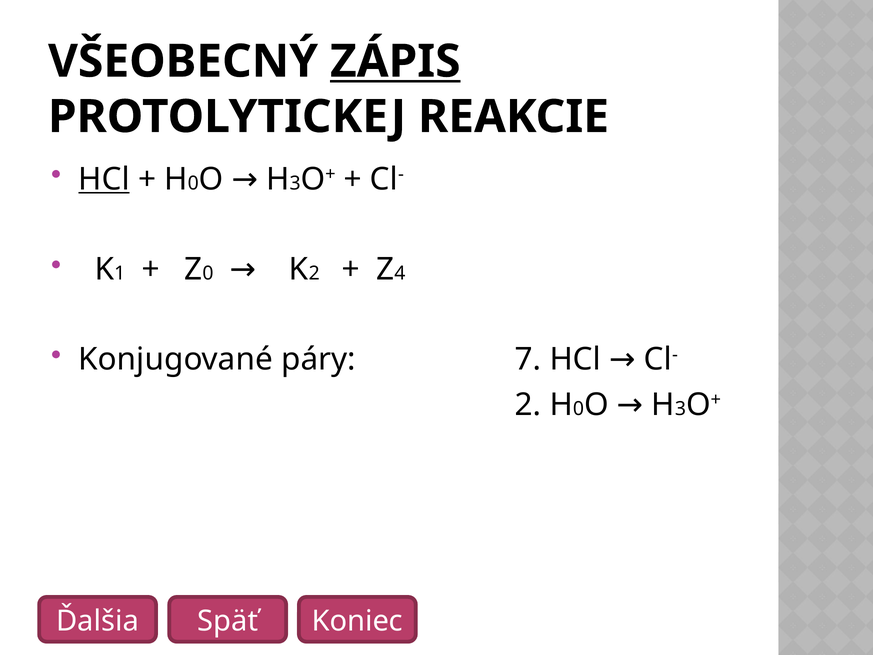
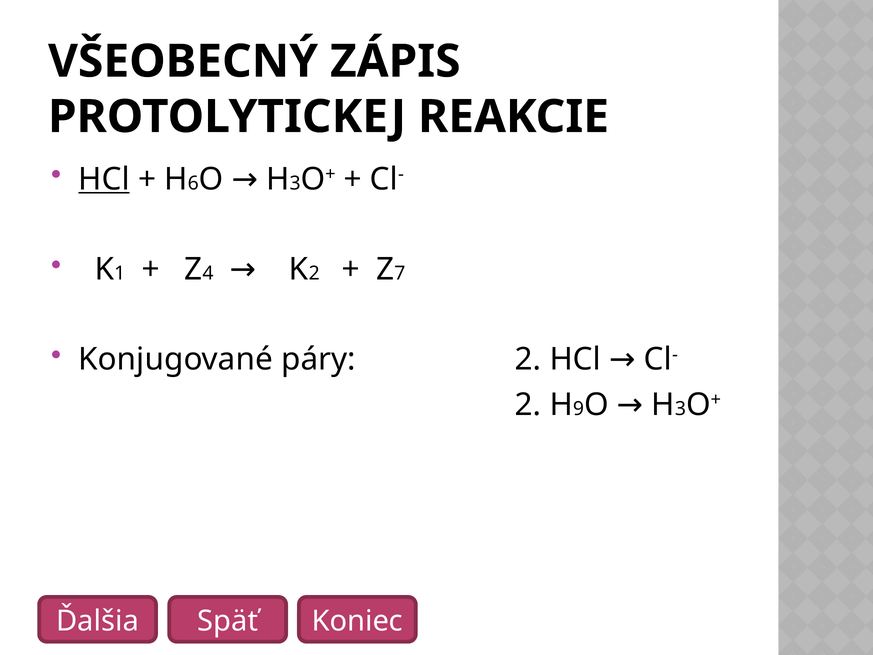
ZÁPIS underline: present -> none
0 at (193, 183): 0 -> 6
4: 4 -> 7
0 at (208, 273): 0 -> 4
páry 7: 7 -> 2
0 at (579, 409): 0 -> 9
